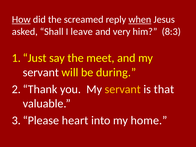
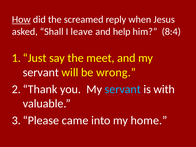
when underline: present -> none
very: very -> help
8:3: 8:3 -> 8:4
during: during -> wrong
servant at (123, 89) colour: yellow -> light blue
that: that -> with
heart: heart -> came
